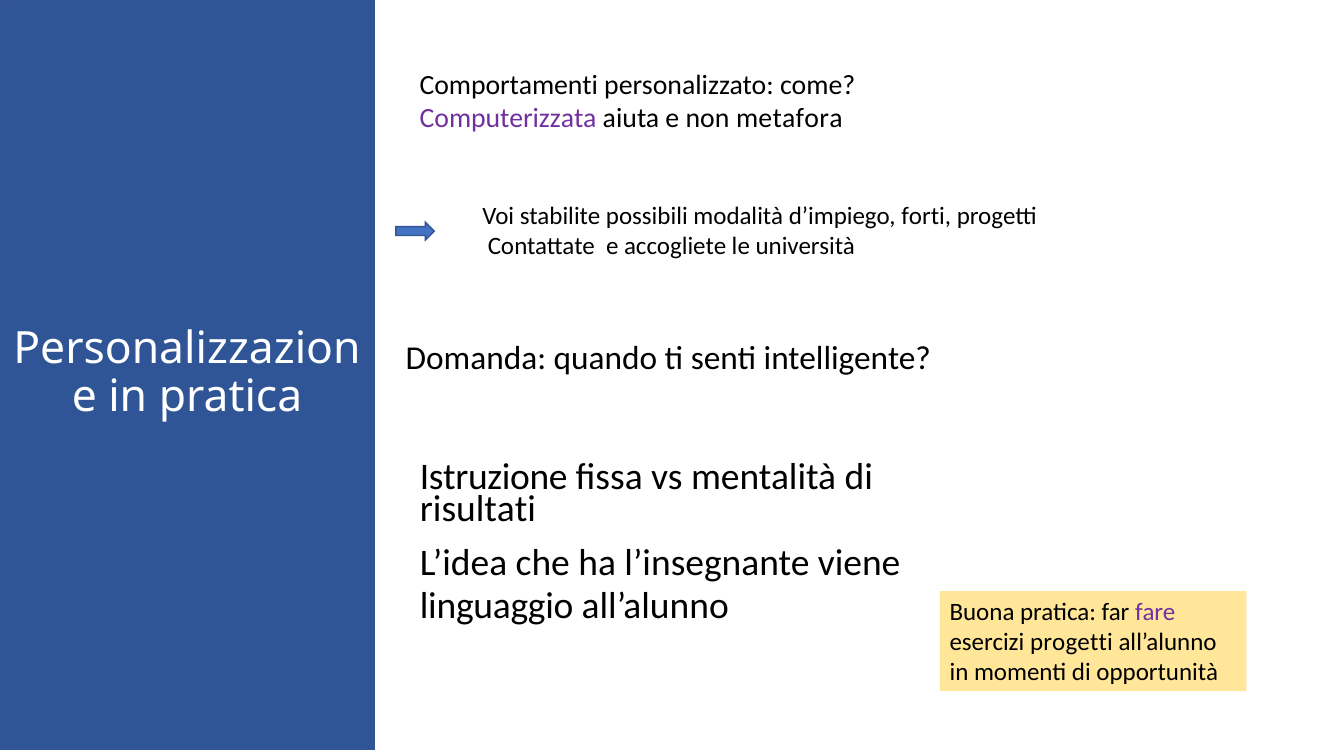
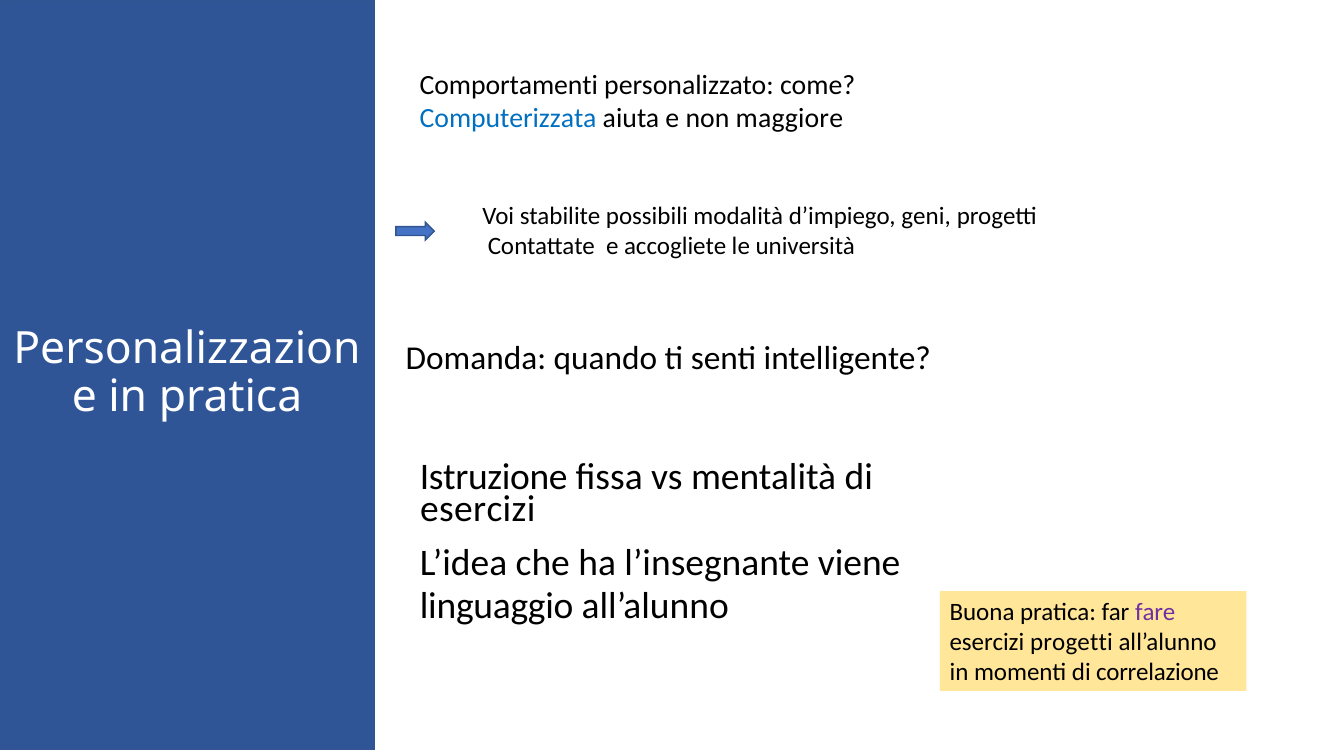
Computerizzata colour: purple -> blue
metafora: metafora -> maggiore
forti: forti -> geni
risultati at (478, 509): risultati -> esercizi
opportunità: opportunità -> correlazione
